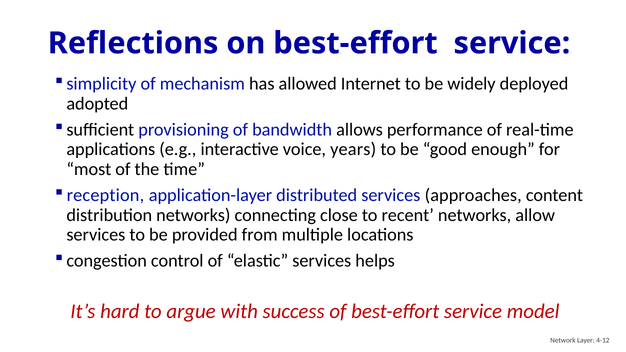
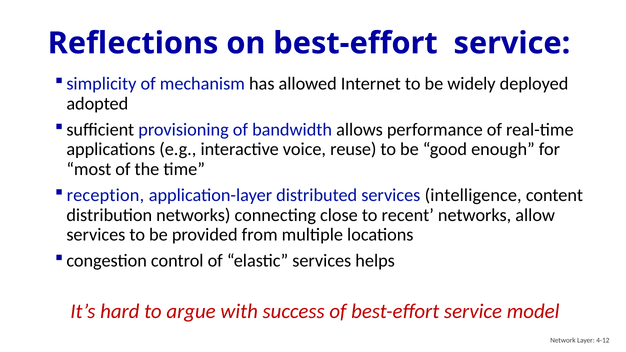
years: years -> reuse
approaches: approaches -> intelligence
